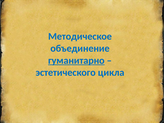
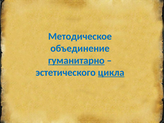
цикла underline: none -> present
